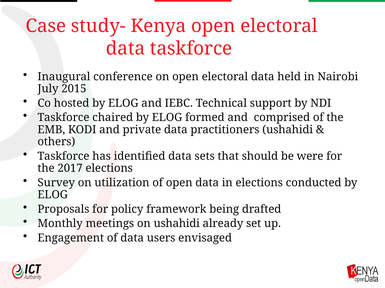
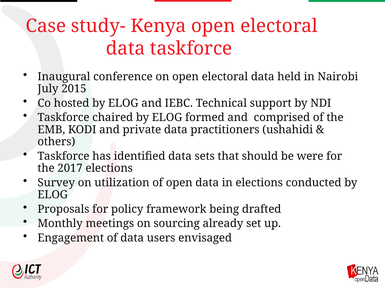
on ushahidi: ushahidi -> sourcing
